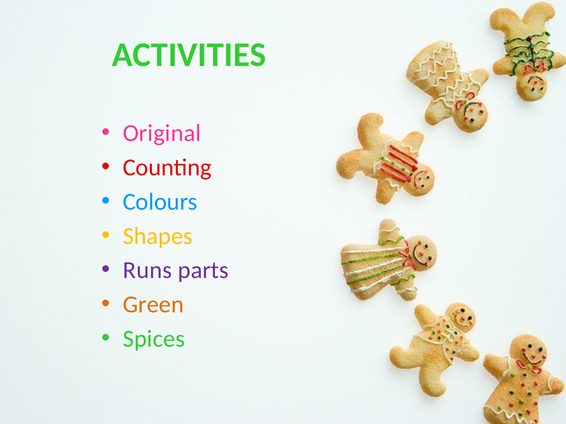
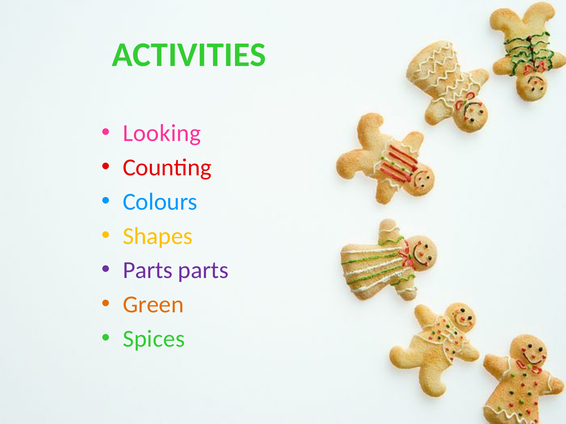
Original: Original -> Looking
Runs at (147, 271): Runs -> Parts
